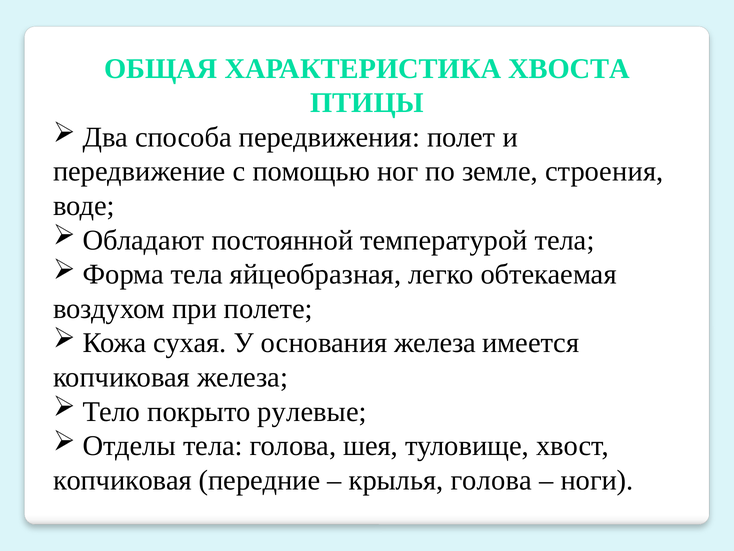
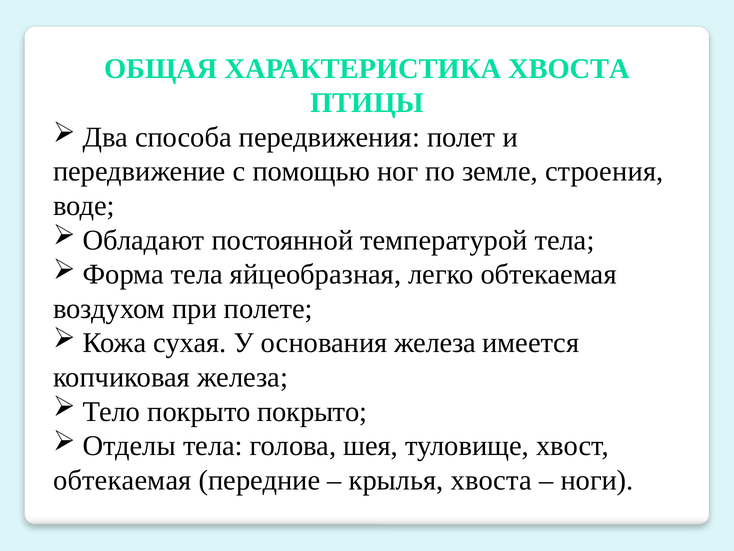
покрыто рулевые: рулевые -> покрыто
копчиковая at (122, 480): копчиковая -> обтекаемая
крылья голова: голова -> хвоста
